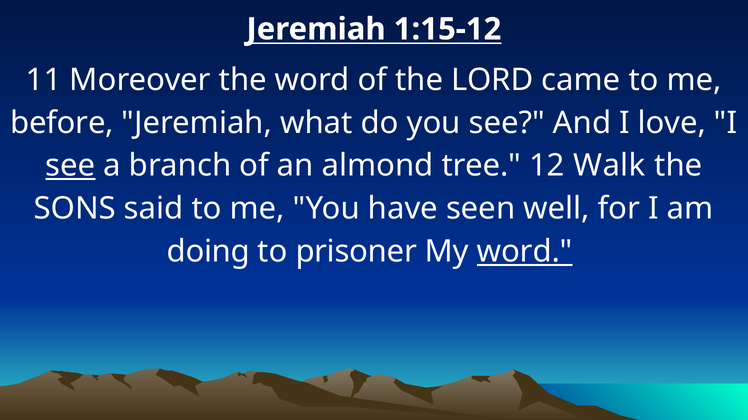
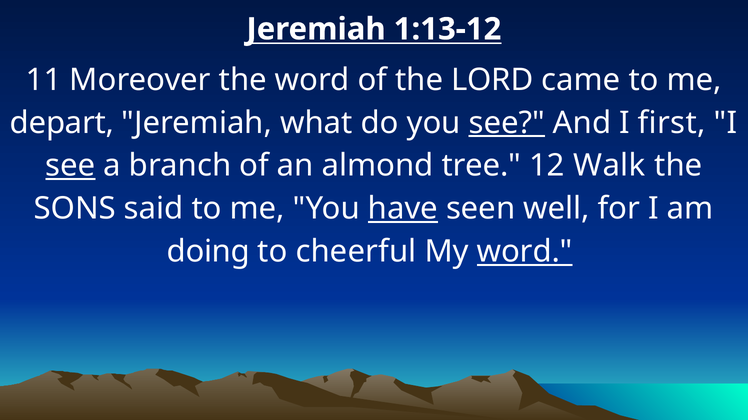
1:15-12: 1:15-12 -> 1:13-12
before: before -> depart
see at (507, 123) underline: none -> present
love: love -> first
have underline: none -> present
prisoner: prisoner -> cheerful
